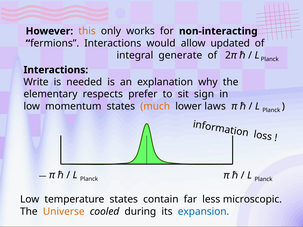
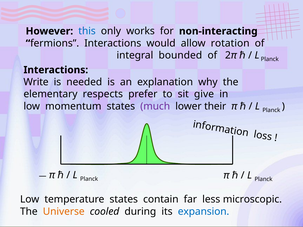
this colour: orange -> blue
updated: updated -> rotation
generate: generate -> bounded
sign: sign -> give
much colour: orange -> purple
laws: laws -> their
